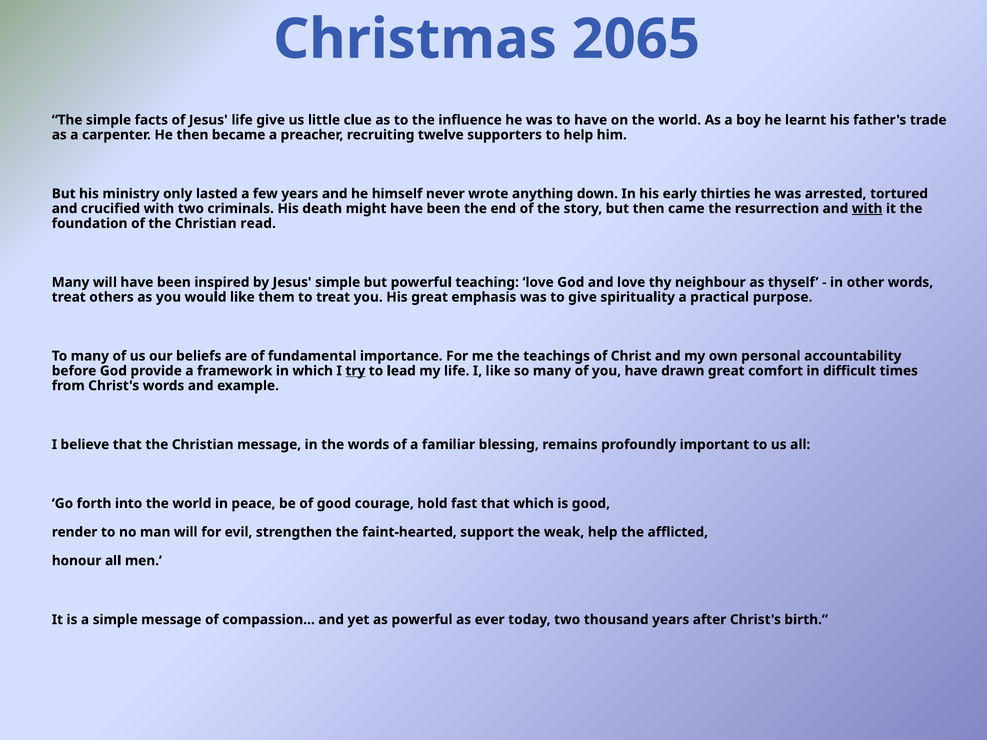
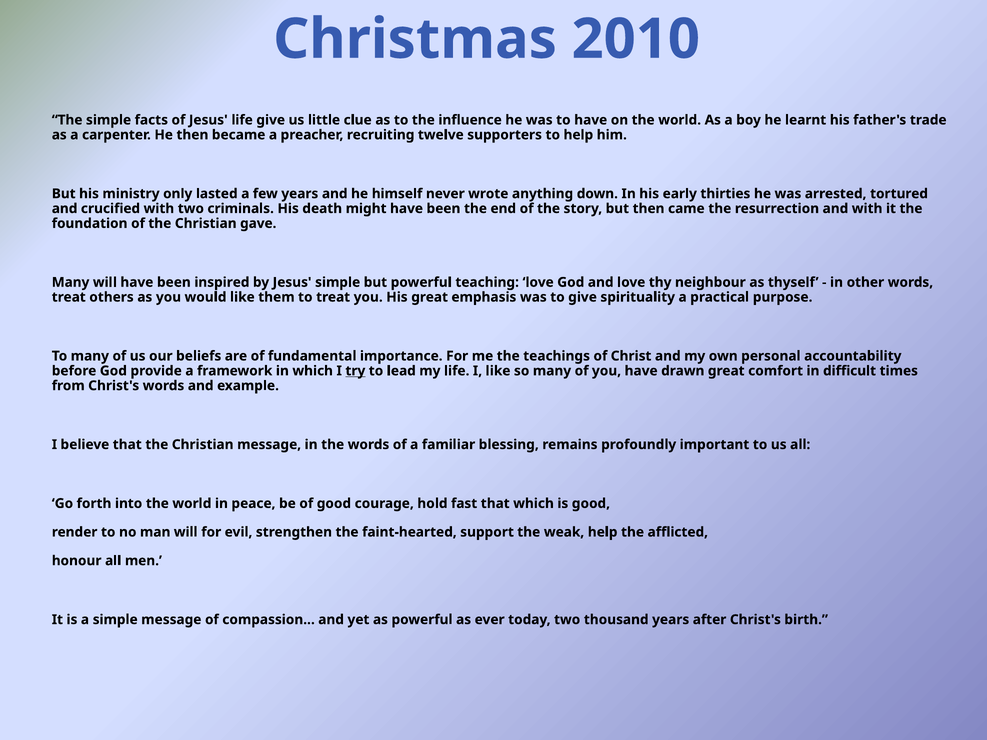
2065: 2065 -> 2010
with at (867, 209) underline: present -> none
read: read -> gave
